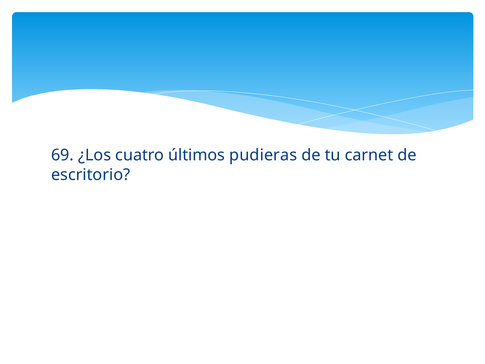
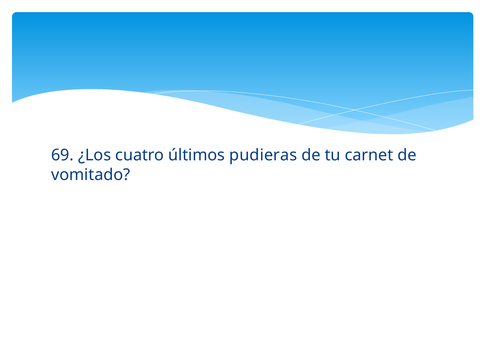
escritorio: escritorio -> vomitado
